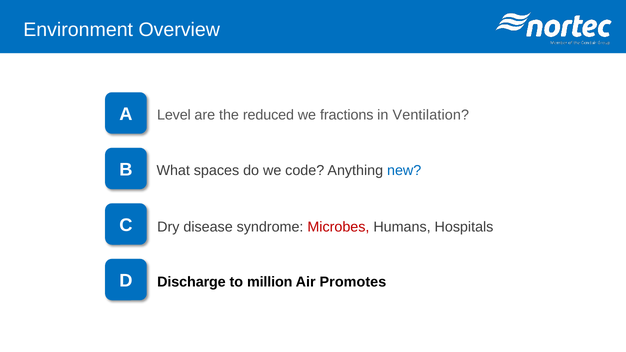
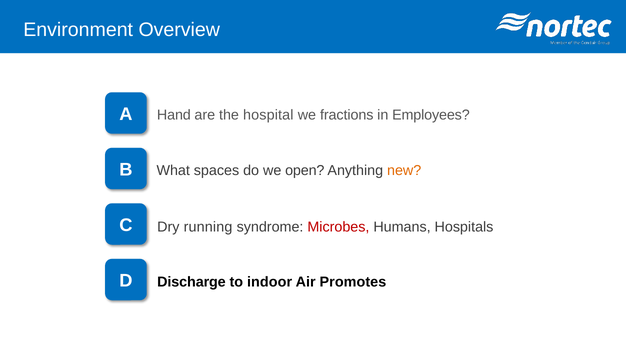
Level: Level -> Hand
reduced: reduced -> hospital
Ventilation: Ventilation -> Employees
code: code -> open
new colour: blue -> orange
disease: disease -> running
million: million -> indoor
